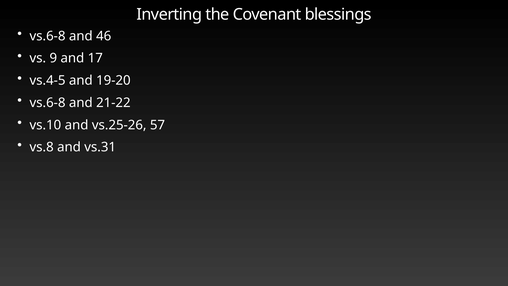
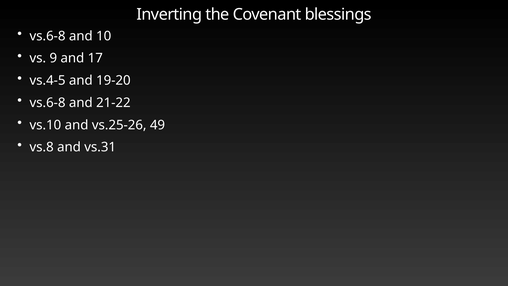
46: 46 -> 10
57: 57 -> 49
